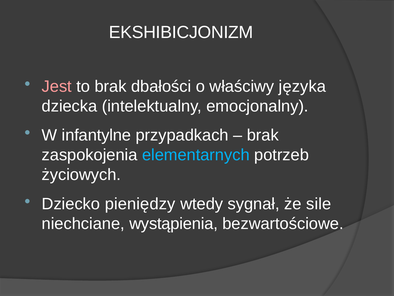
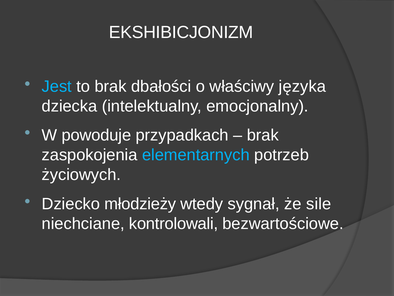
Jest colour: pink -> light blue
infantylne: infantylne -> powoduje
pieniędzy: pieniędzy -> młodzieży
wystąpienia: wystąpienia -> kontrolowali
